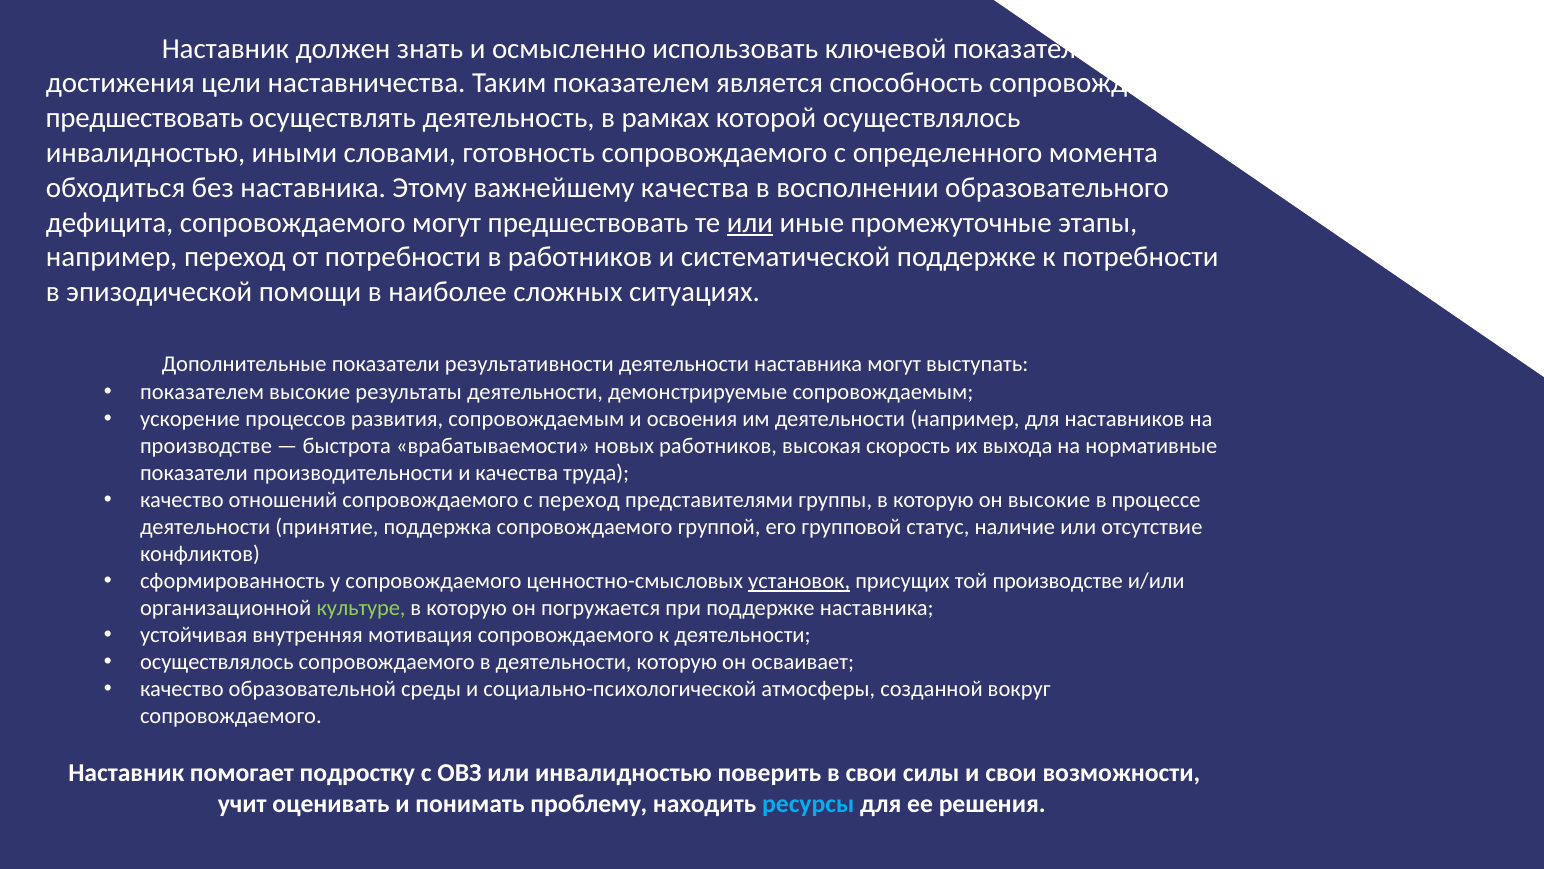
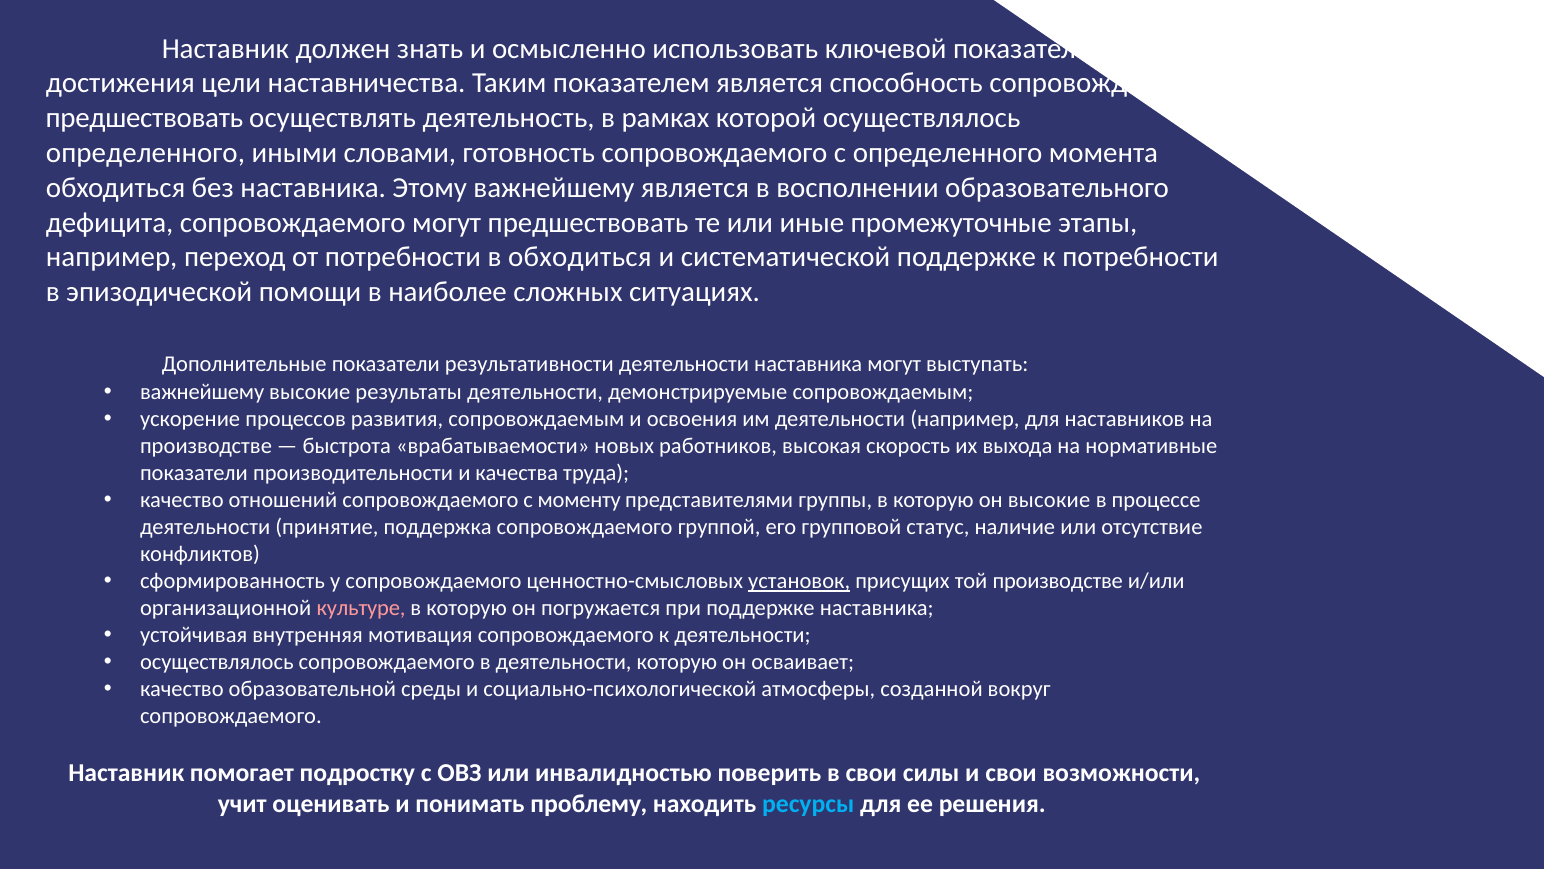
инвалидностью at (146, 153): инвалидностью -> определенного
важнейшему качества: качества -> является
или at (750, 222) underline: present -> none
в работников: работников -> обходиться
показателем at (202, 392): показателем -> важнейшему
с переход: переход -> моменту
культуре colour: light green -> pink
